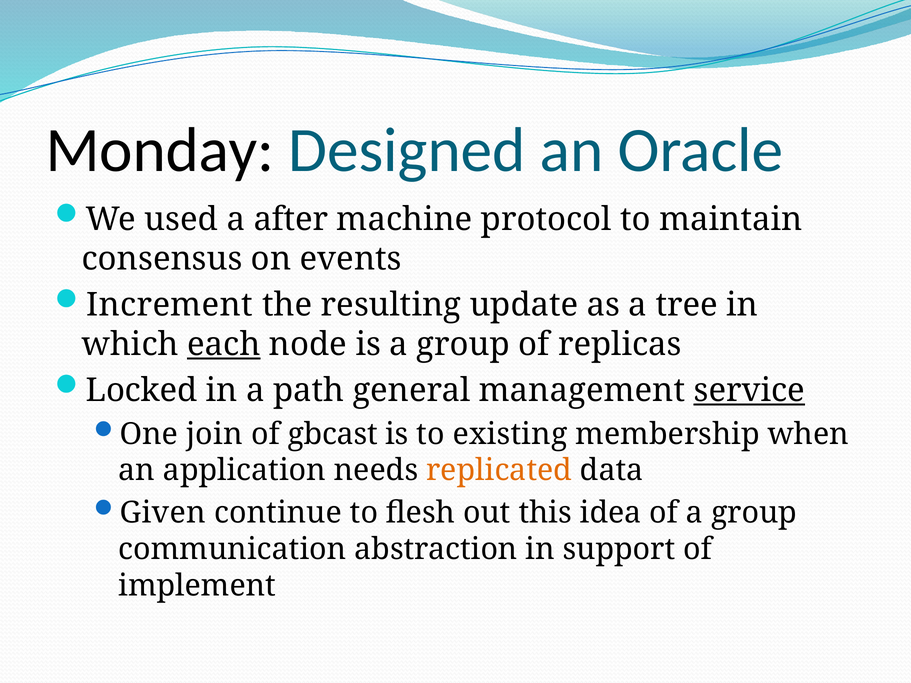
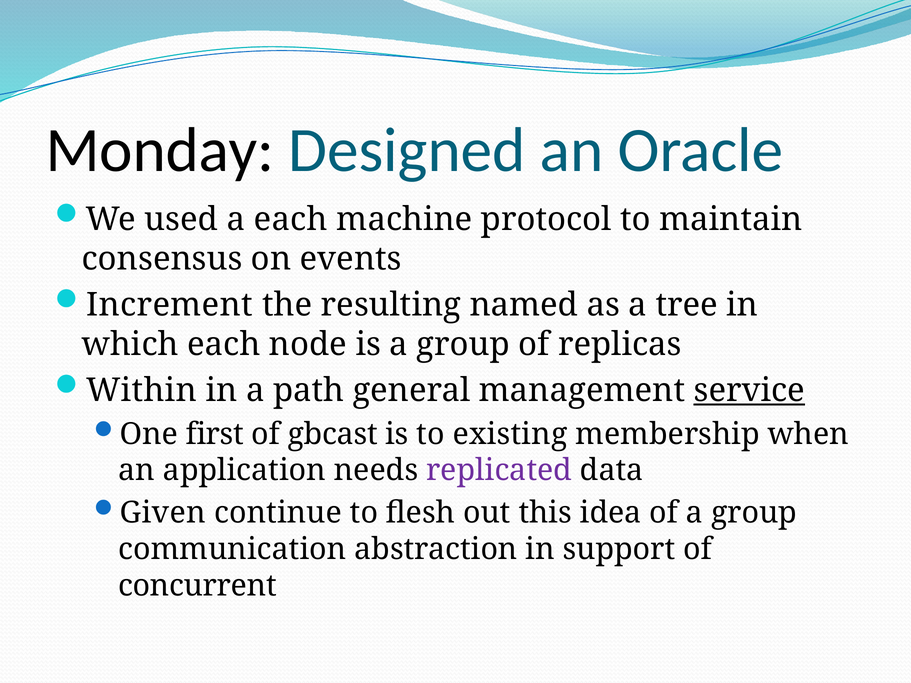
a after: after -> each
update: update -> named
each at (224, 344) underline: present -> none
Locked: Locked -> Within
join: join -> first
replicated colour: orange -> purple
implement: implement -> concurrent
